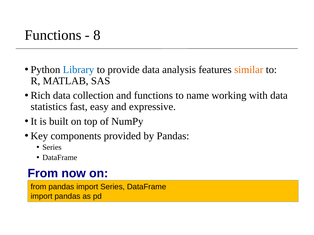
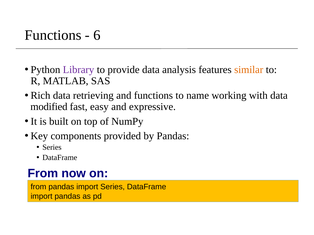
8: 8 -> 6
Library colour: blue -> purple
collection: collection -> retrieving
statistics: statistics -> modified
